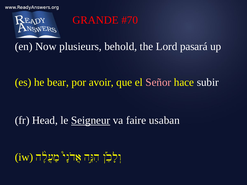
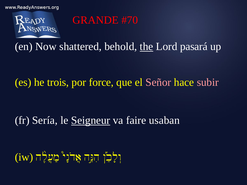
plusieurs: plusieurs -> shattered
the underline: none -> present
bear: bear -> trois
avoir: avoir -> force
subir colour: white -> pink
Head: Head -> Sería
